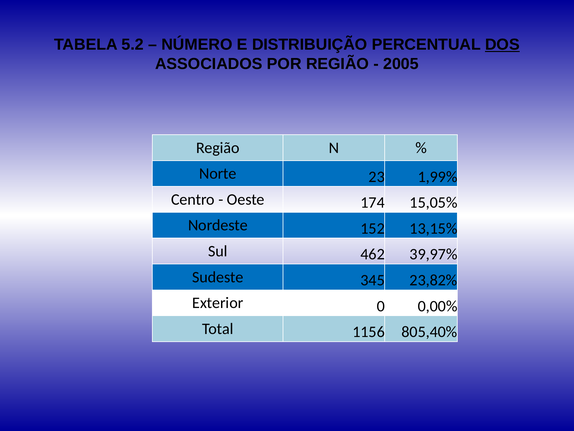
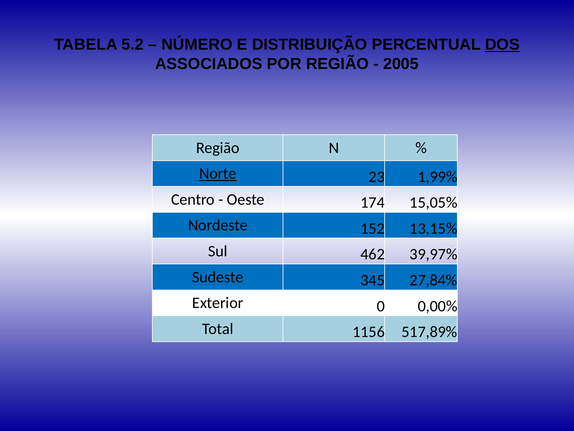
Norte underline: none -> present
23,82%: 23,82% -> 27,84%
805,40%: 805,40% -> 517,89%
